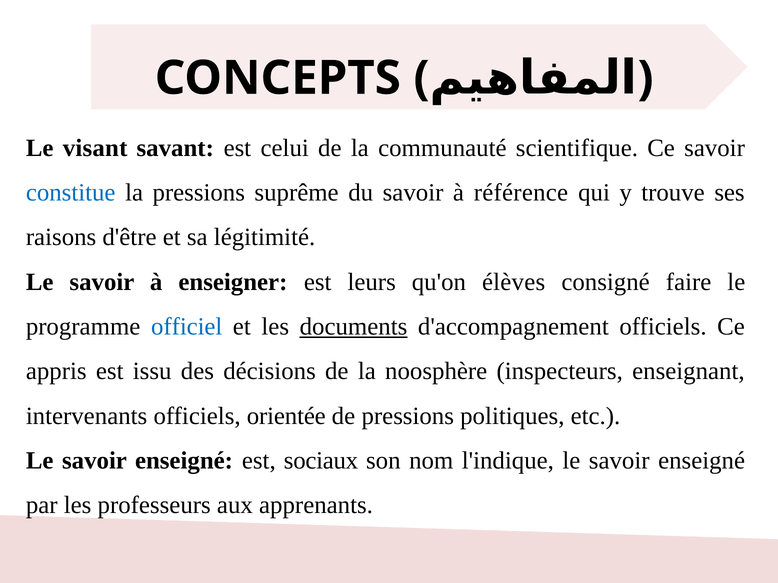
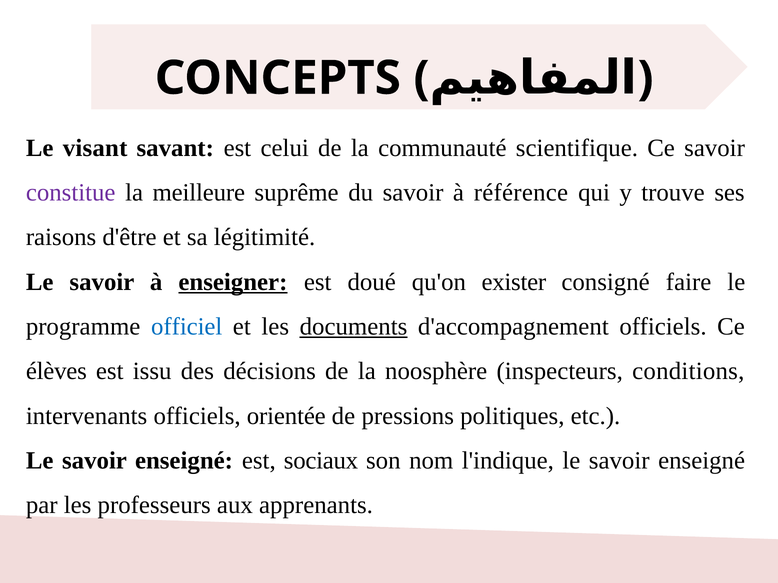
constitue colour: blue -> purple
la pressions: pressions -> meilleure
enseigner underline: none -> present
leurs: leurs -> doué
élèves: élèves -> exister
appris: appris -> élèves
enseignant: enseignant -> conditions
